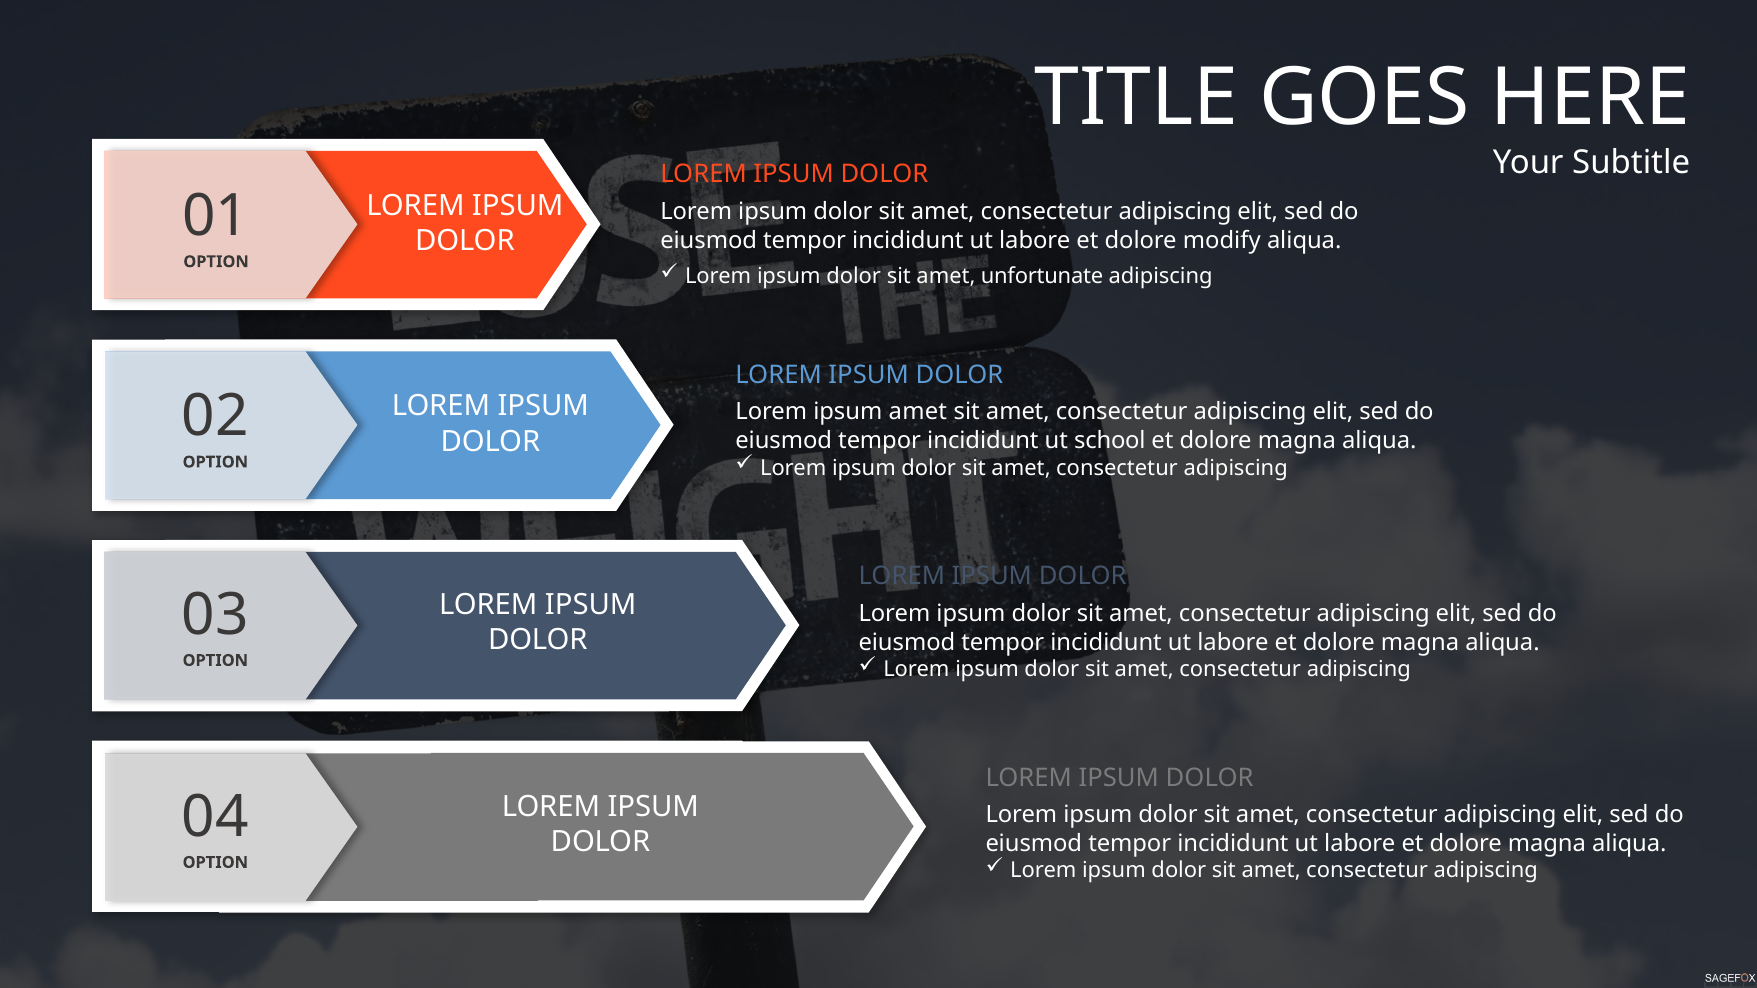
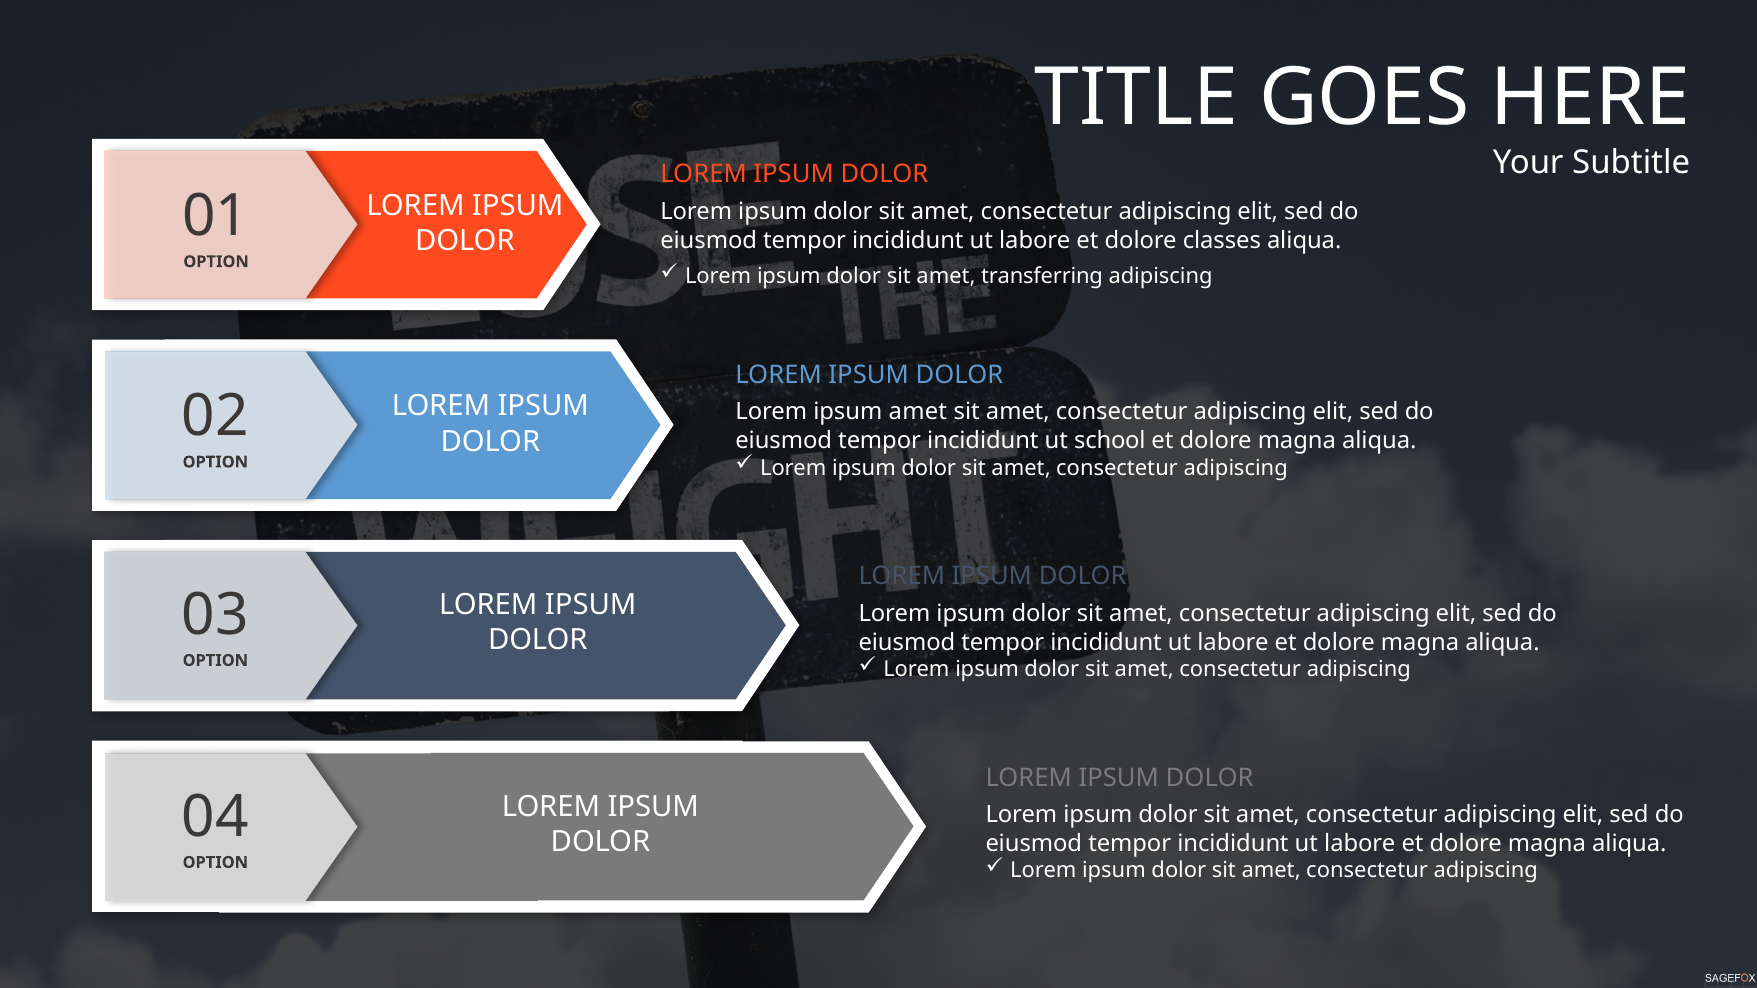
modify: modify -> classes
unfortunate: unfortunate -> transferring
